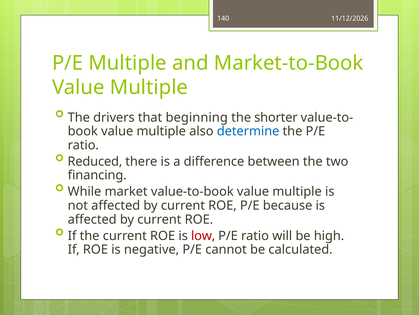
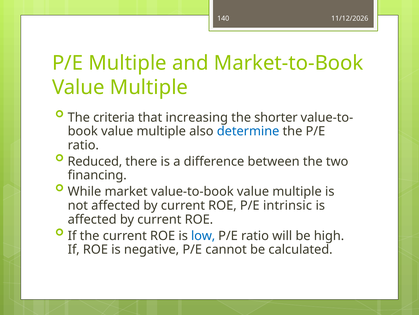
drivers: drivers -> criteria
beginning: beginning -> increasing
because: because -> intrinsic
low colour: red -> blue
